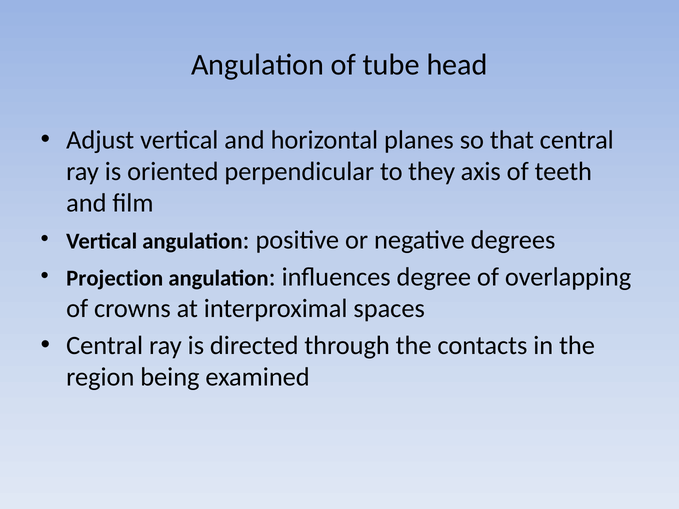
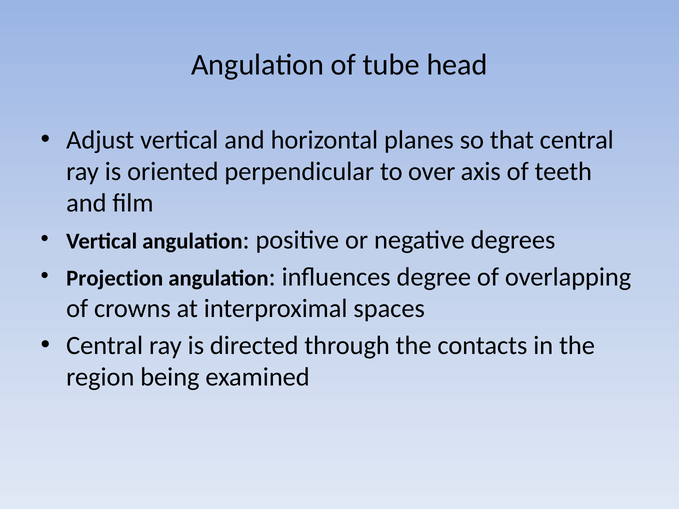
they: they -> over
